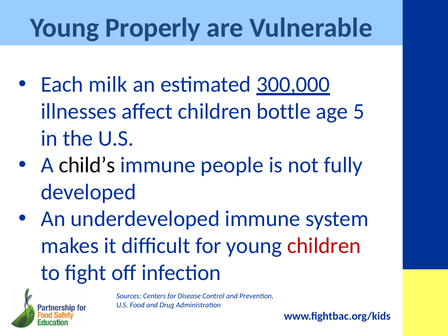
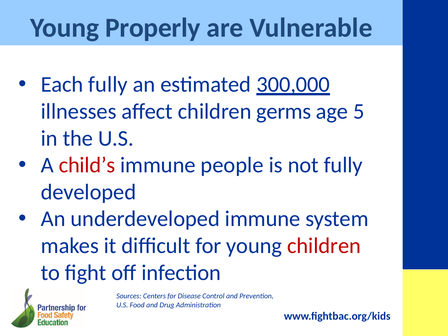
Each milk: milk -> fully
bottle: bottle -> germs
child’s colour: black -> red
